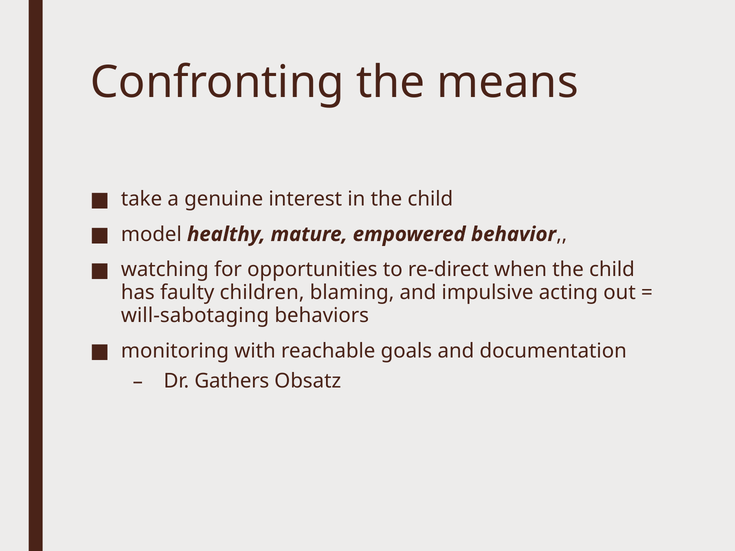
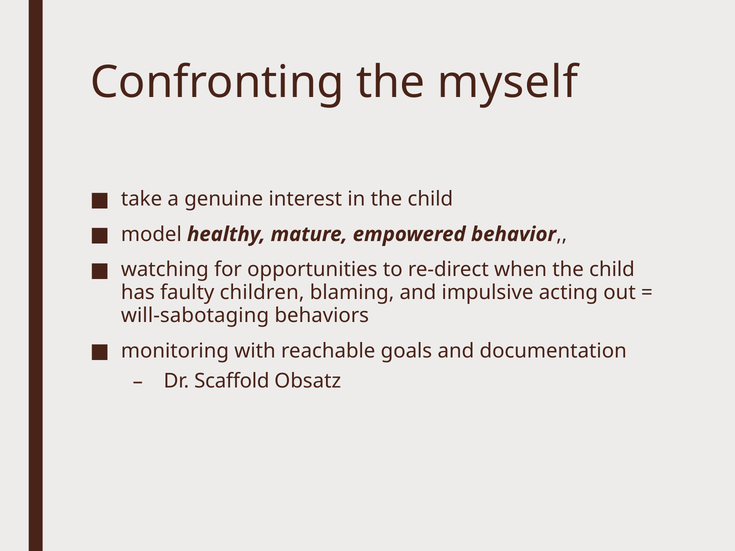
means: means -> myself
Gathers: Gathers -> Scaffold
